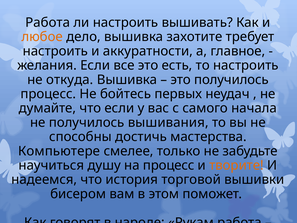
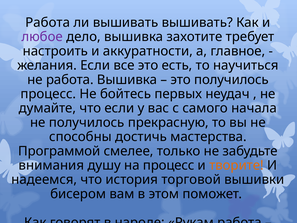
ли настроить: настроить -> вышивать
любое colour: orange -> purple
то настроить: настроить -> научиться
не откуда: откуда -> работа
вышивания: вышивания -> прекрасную
Компьютере: Компьютере -> Программой
научиться: научиться -> внимания
